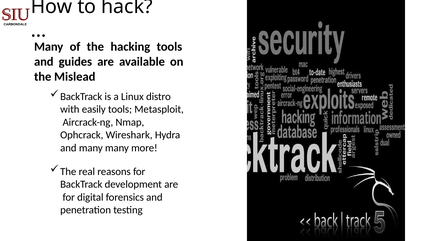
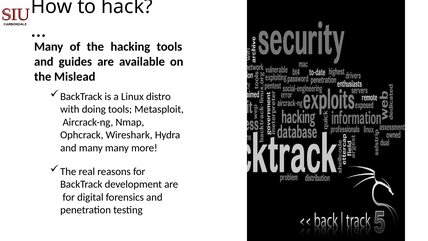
easily: easily -> doing
